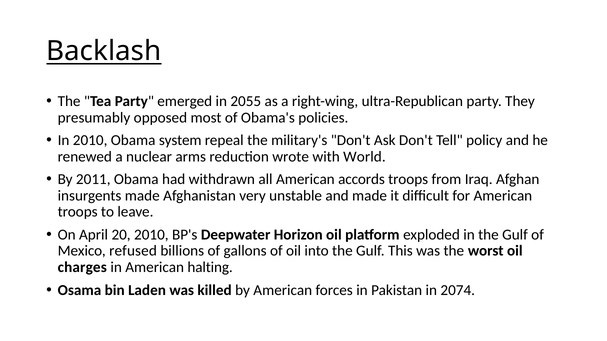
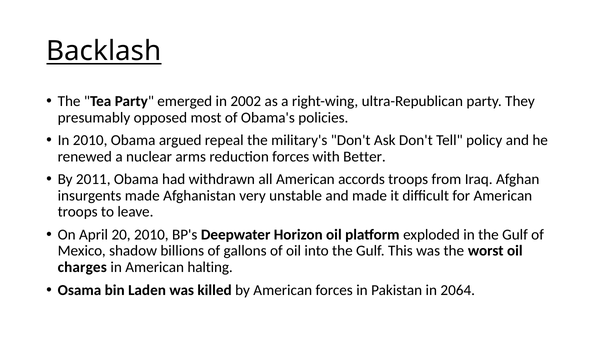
2055: 2055 -> 2002
system: system -> argued
reduction wrote: wrote -> forces
World: World -> Better
refused: refused -> shadow
2074: 2074 -> 2064
